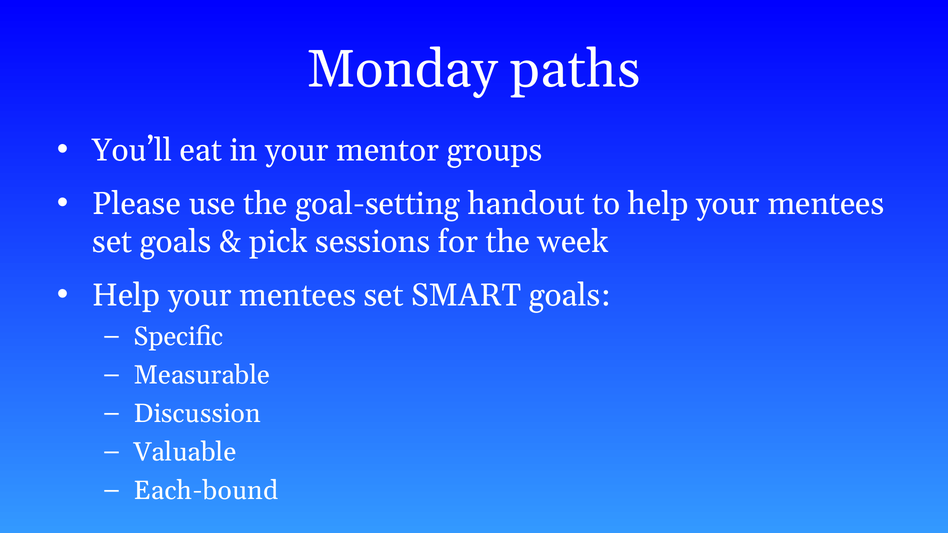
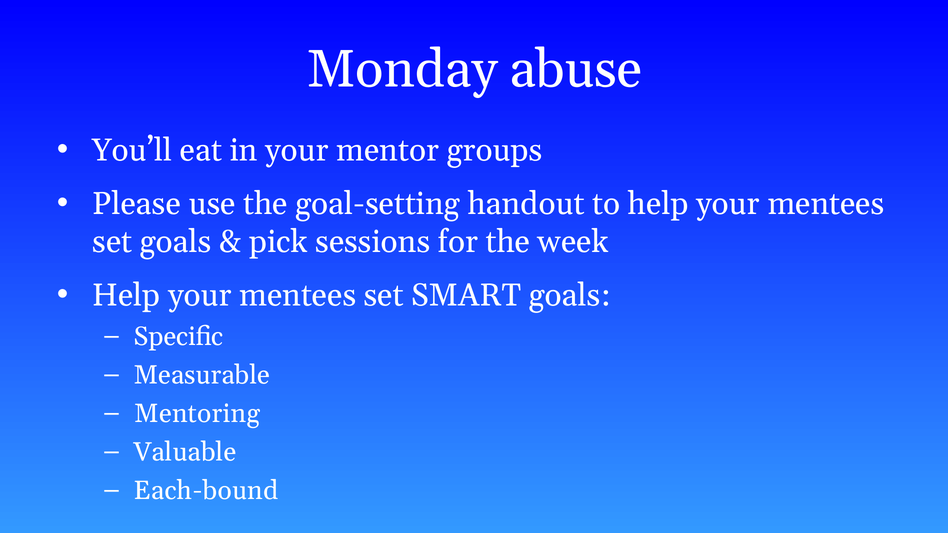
paths: paths -> abuse
Discussion: Discussion -> Mentoring
